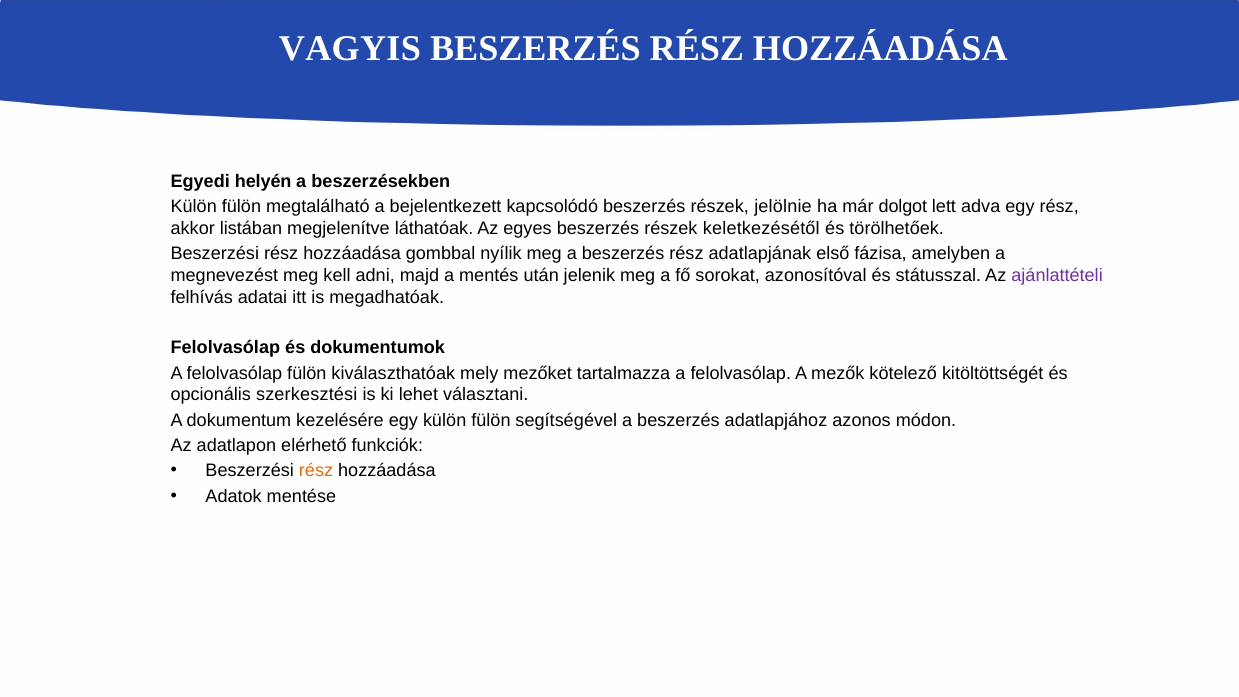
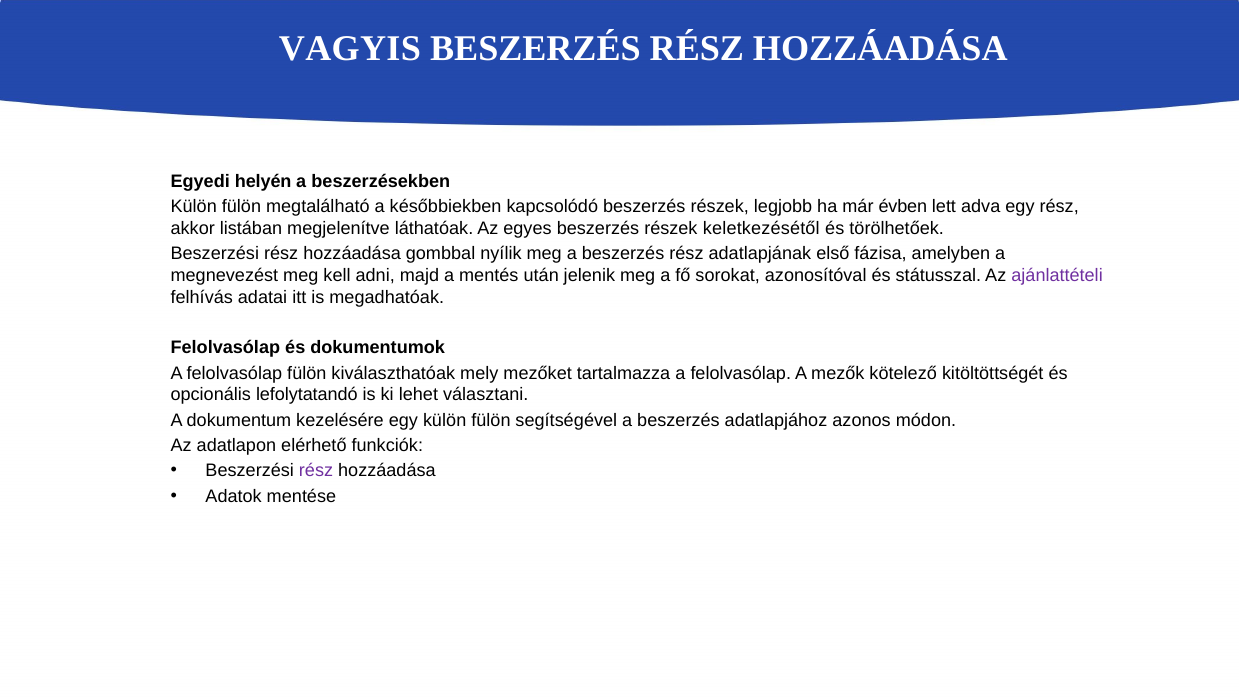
bejelentkezett: bejelentkezett -> későbbiekben
jelölnie: jelölnie -> legjobb
dolgot: dolgot -> évben
szerkesztési: szerkesztési -> lefolytatandó
rész at (316, 471) colour: orange -> purple
